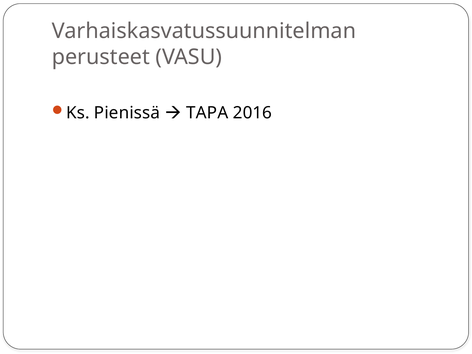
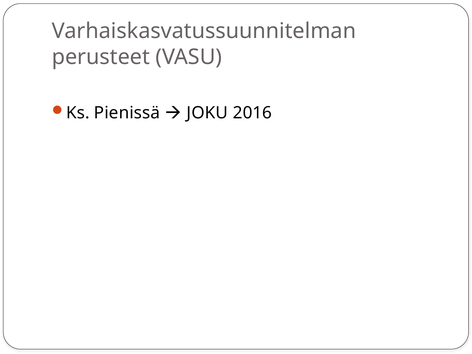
TAPA: TAPA -> JOKU
